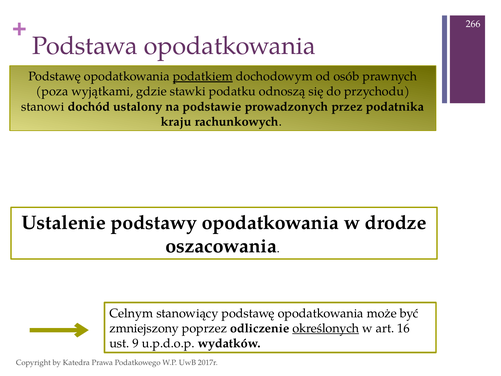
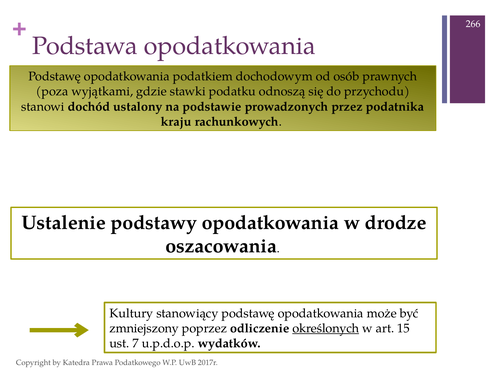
podatkiem underline: present -> none
Celnym: Celnym -> Kultury
16: 16 -> 15
9: 9 -> 7
